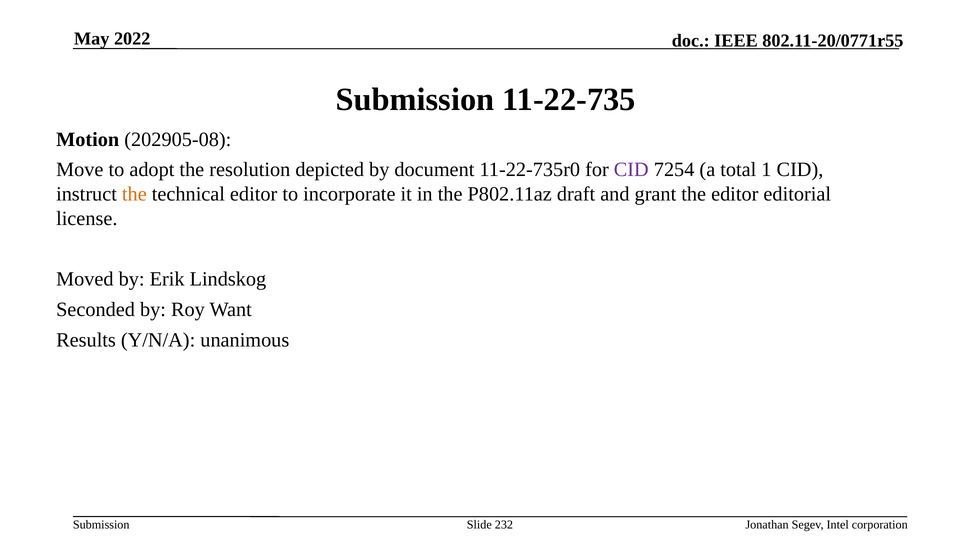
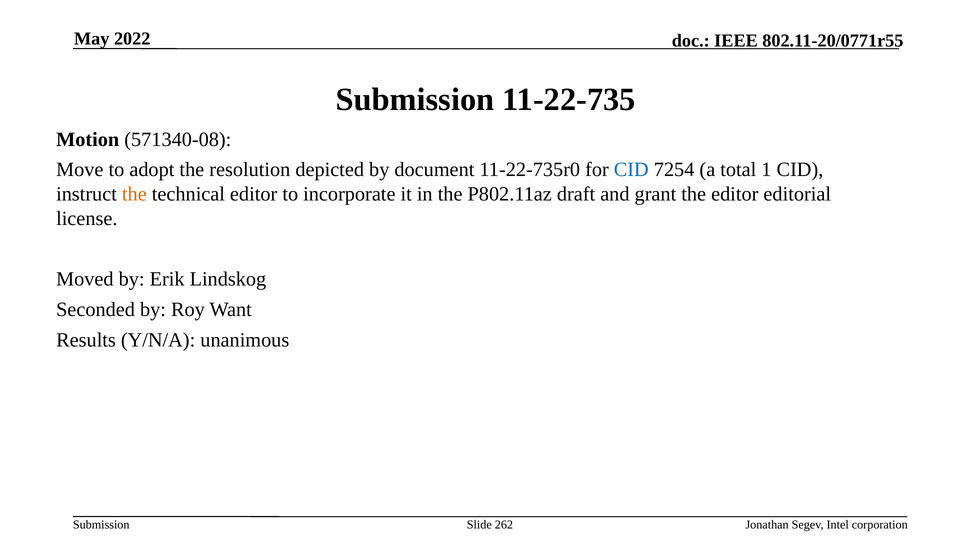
202905-08: 202905-08 -> 571340-08
CID at (631, 170) colour: purple -> blue
232: 232 -> 262
